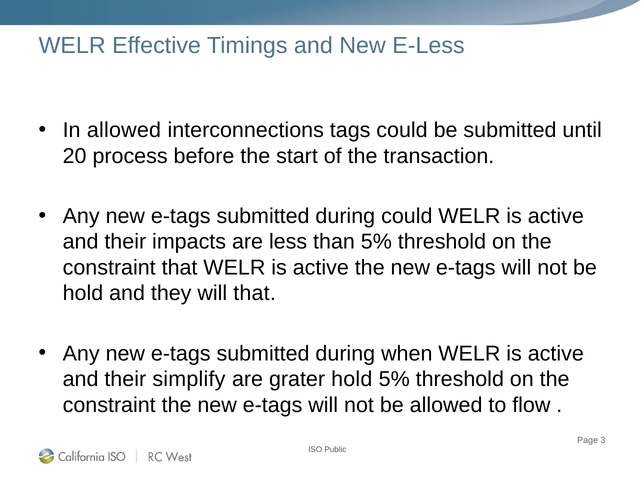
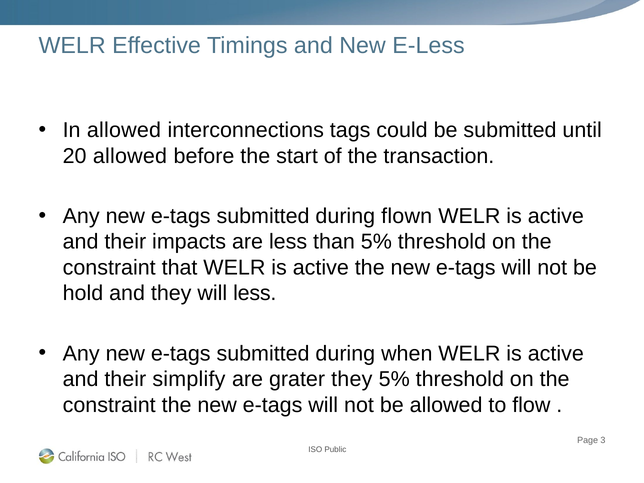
20 process: process -> allowed
during could: could -> flown
will that: that -> less
grater hold: hold -> they
